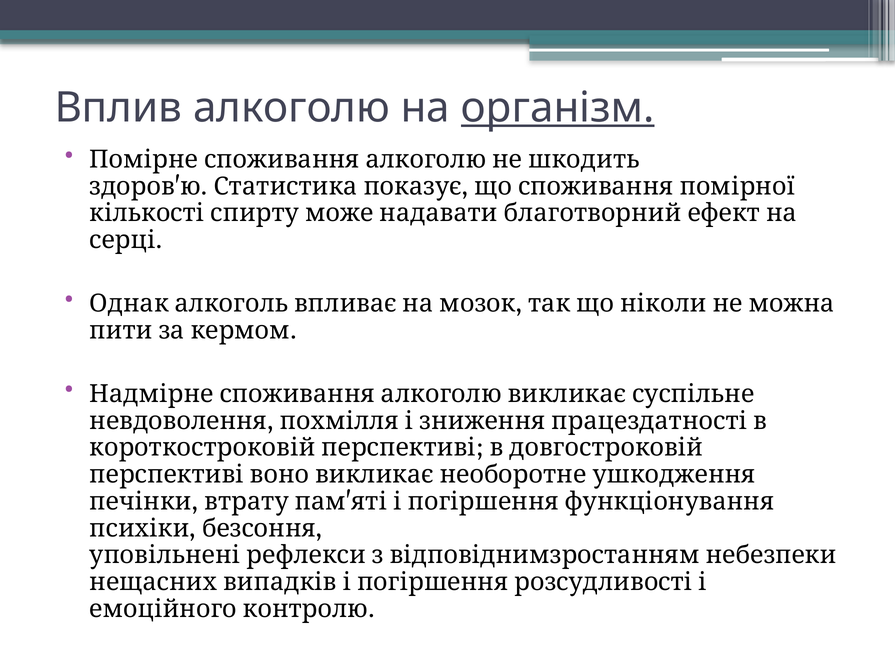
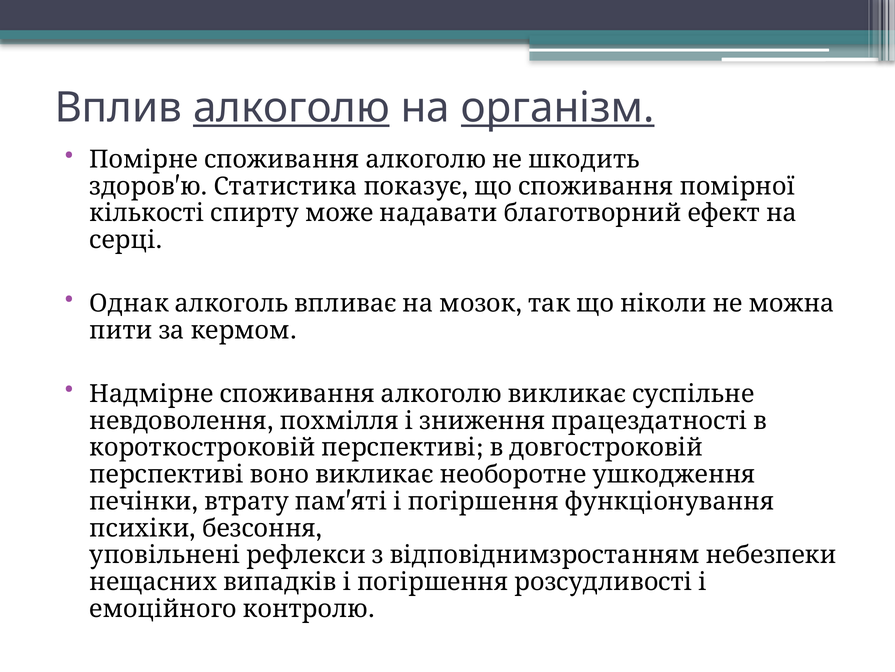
алкоголю underline: none -> present
